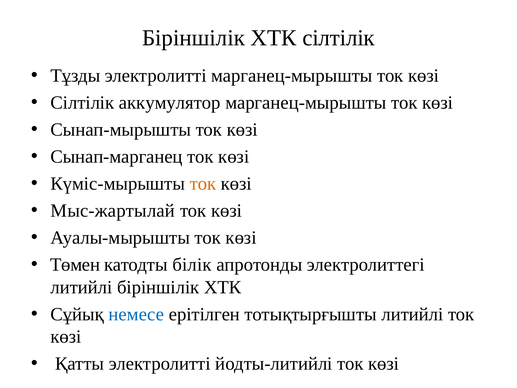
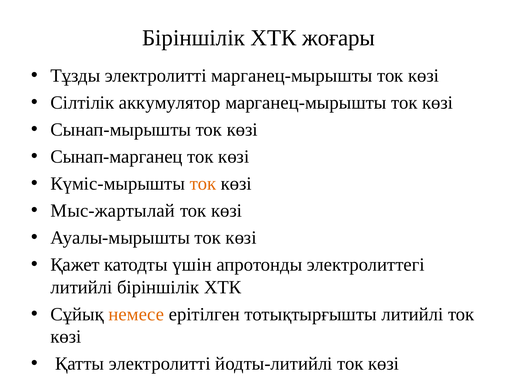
ХТК сілтілік: сілтілік -> жоғары
Төмен: Төмен -> Қажет
білік: білік -> үшін
немесе colour: blue -> orange
